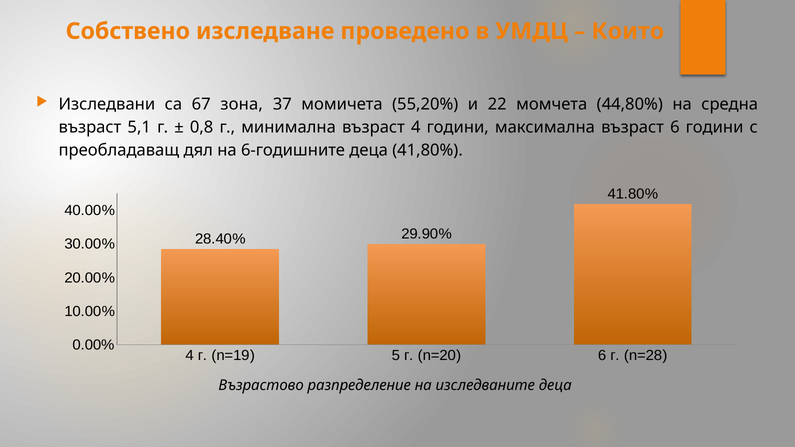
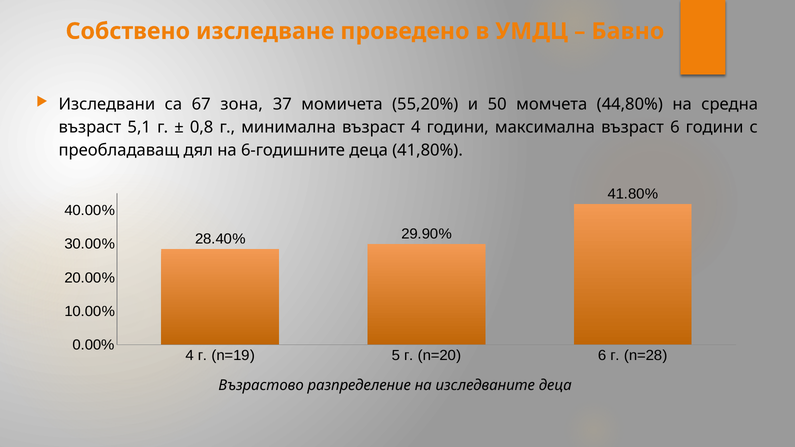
Които: Които -> Бавно
22: 22 -> 50
